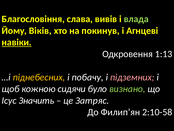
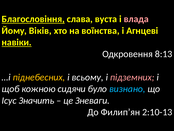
Благословіння underline: none -> present
вивів: вивів -> вуста
влада colour: light green -> pink
покинув: покинув -> воїнства
1:13: 1:13 -> 8:13
побачу: побачу -> всьому
визнано colour: light green -> light blue
Затряс: Затряс -> Зневаги
2:10-58: 2:10-58 -> 2:10-13
